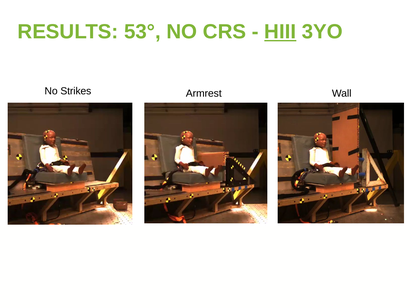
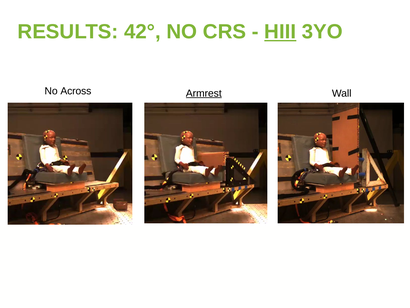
53°: 53° -> 42°
Strikes: Strikes -> Across
Armrest underline: none -> present
